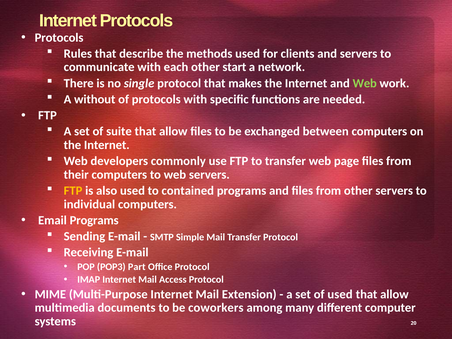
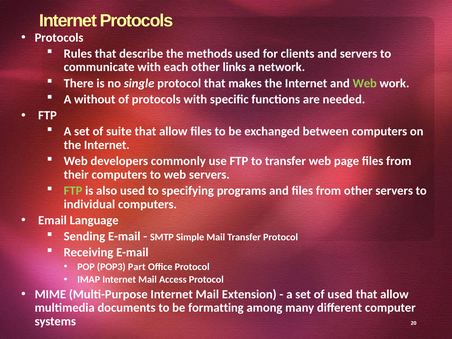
start: start -> links
FTP at (73, 191) colour: yellow -> light green
contained: contained -> specifying
Email Programs: Programs -> Language
coworkers: coworkers -> formatting
